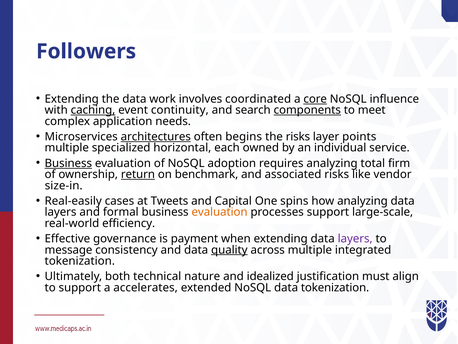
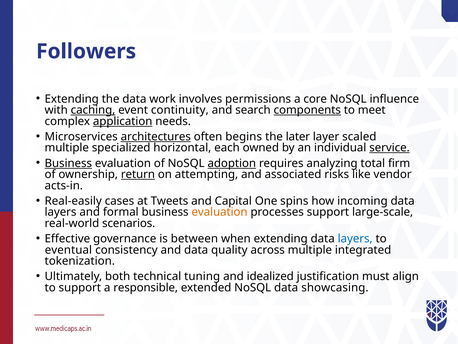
coordinated: coordinated -> permissions
core underline: present -> none
application underline: none -> present
the risks: risks -> later
points: points -> scaled
service underline: none -> present
adoption underline: none -> present
benchmark: benchmark -> attempting
size-in: size-in -> acts-in
how analyzing: analyzing -> incoming
efficiency: efficiency -> scenarios
payment: payment -> between
layers at (355, 238) colour: purple -> blue
message: message -> eventual
quality underline: present -> none
nature: nature -> tuning
accelerates: accelerates -> responsible
data tokenization: tokenization -> showcasing
